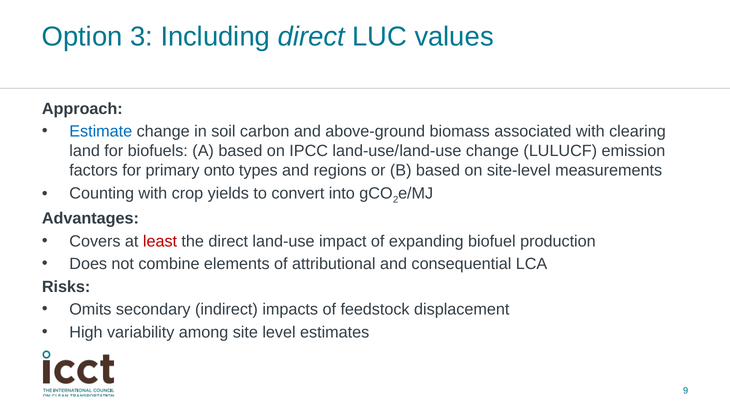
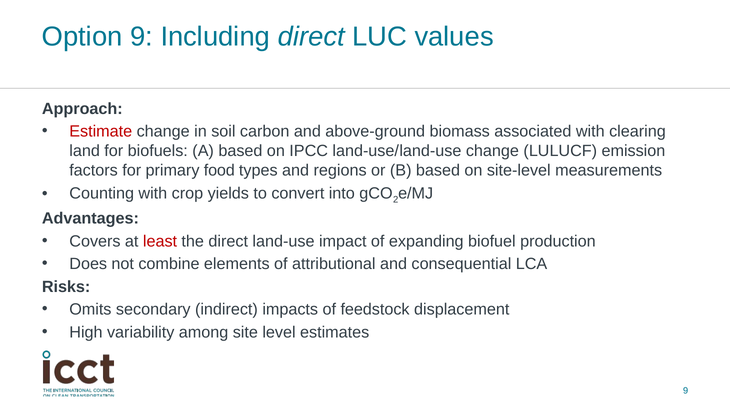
Option 3: 3 -> 9
Estimate colour: blue -> red
onto: onto -> food
